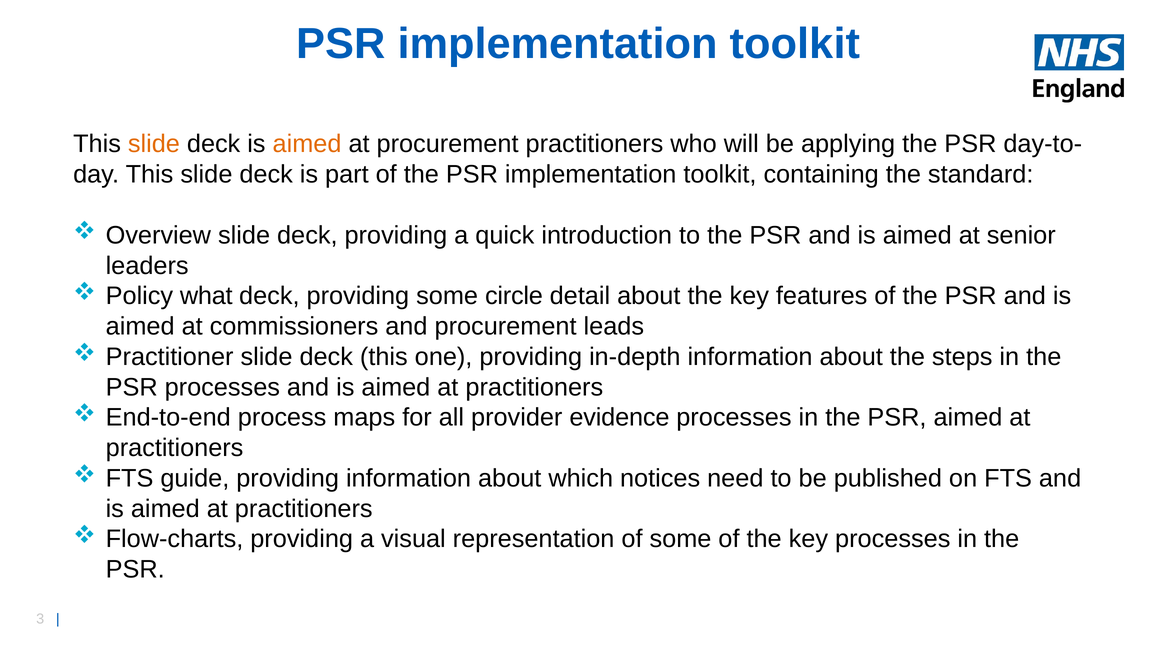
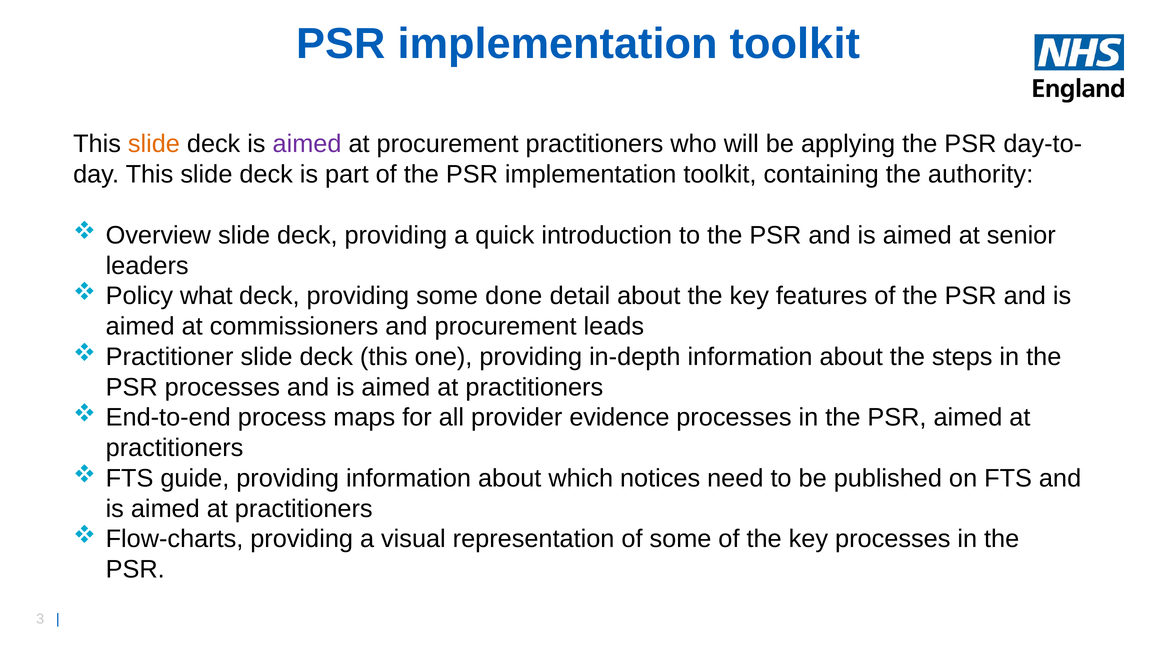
aimed at (307, 144) colour: orange -> purple
standard: standard -> authority
circle: circle -> done
